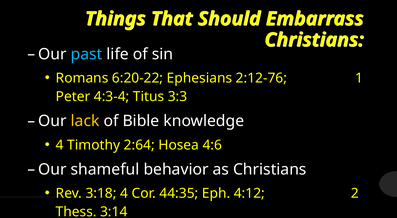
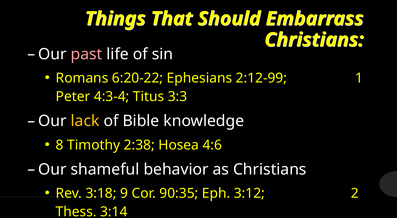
past colour: light blue -> pink
2:12-76: 2:12-76 -> 2:12-99
4 at (60, 145): 4 -> 8
2:64: 2:64 -> 2:38
3:18 4: 4 -> 9
44:35: 44:35 -> 90:35
4:12: 4:12 -> 3:12
